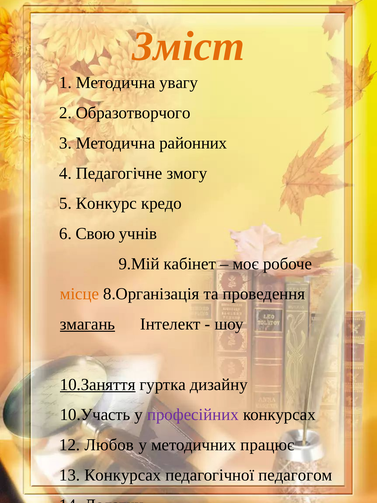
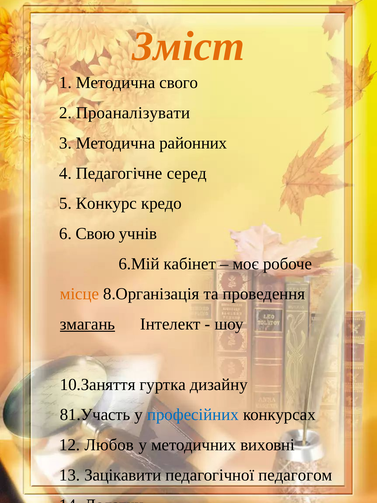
увагу: увагу -> свого
Образотворчого: Образотворчого -> Проаналізувати
змогу: змогу -> серед
9.Мій: 9.Мій -> 6.Мій
10.Заняття underline: present -> none
10.Участь: 10.Участь -> 81.Участь
професійних colour: purple -> blue
працює: працює -> виховні
13 Конкурсах: Конкурсах -> Зацікавити
